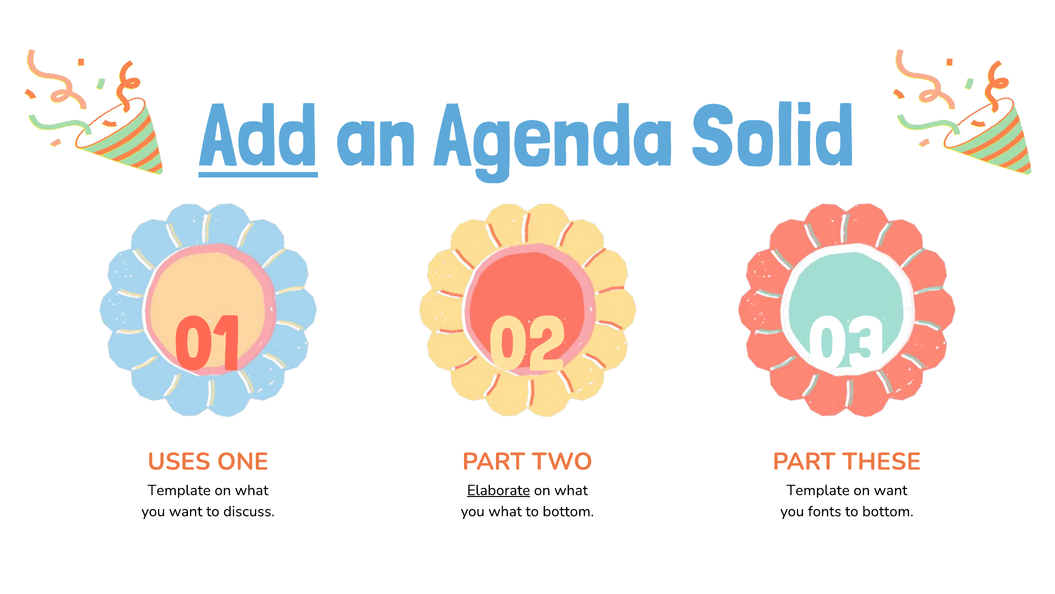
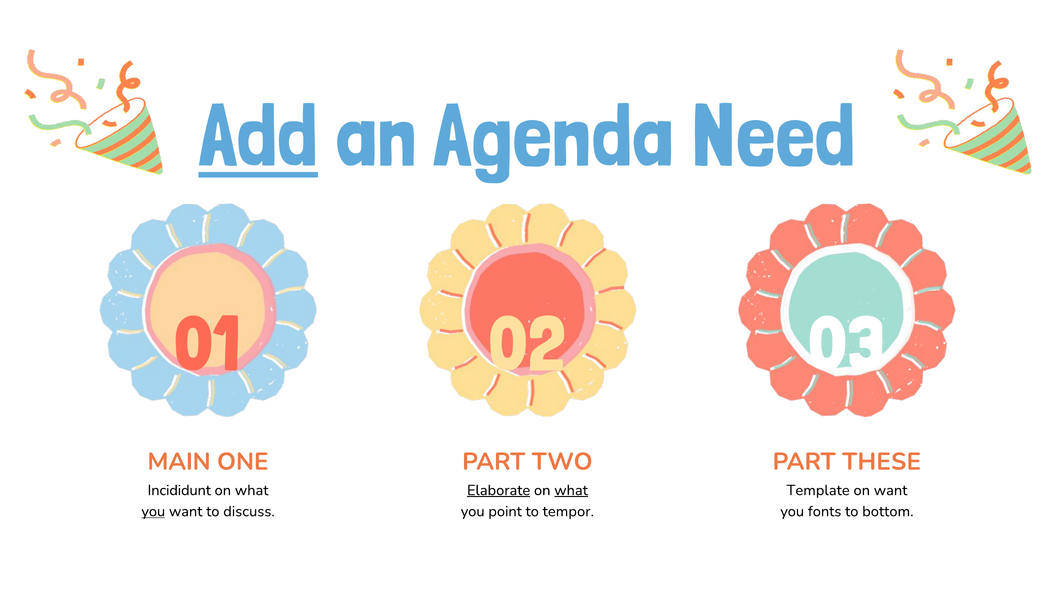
Solid: Solid -> Need
USES: USES -> MAIN
Template at (179, 490): Template -> Incididunt
what at (571, 490) underline: none -> present
you at (153, 511) underline: none -> present
you what: what -> point
bottom at (568, 511): bottom -> tempor
